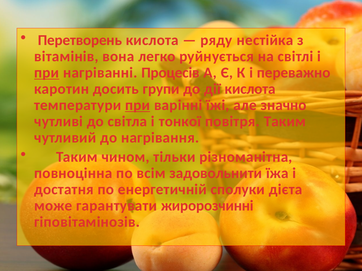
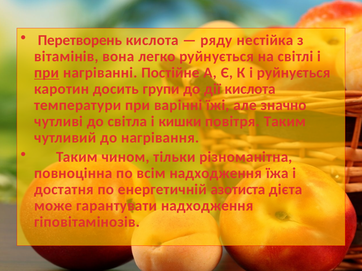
Процесів: Процесів -> Постійне
і переважно: переважно -> руйнується
при at (138, 105) underline: present -> none
тонкої: тонкої -> кишки
всім задовольнити: задовольнити -> надходження
сполуки: сполуки -> азотиста
гарантувати жиророзчинні: жиророзчинні -> надходження
